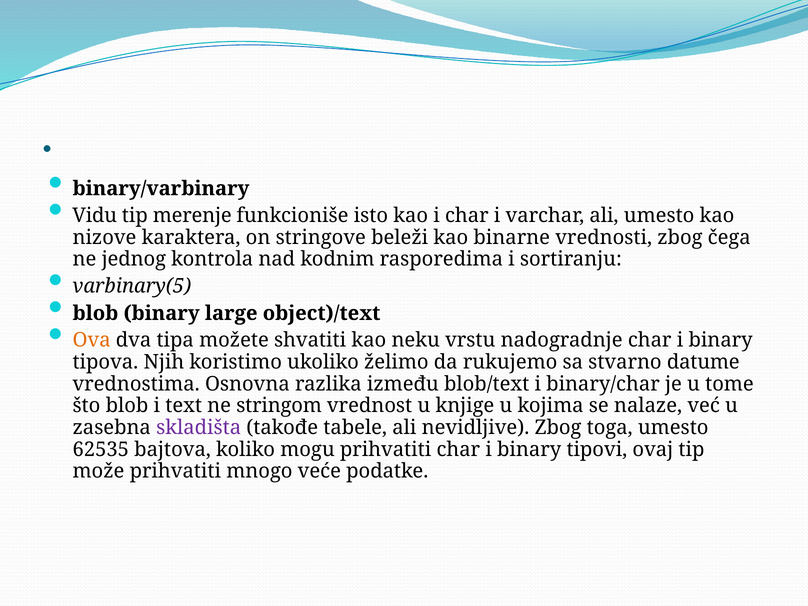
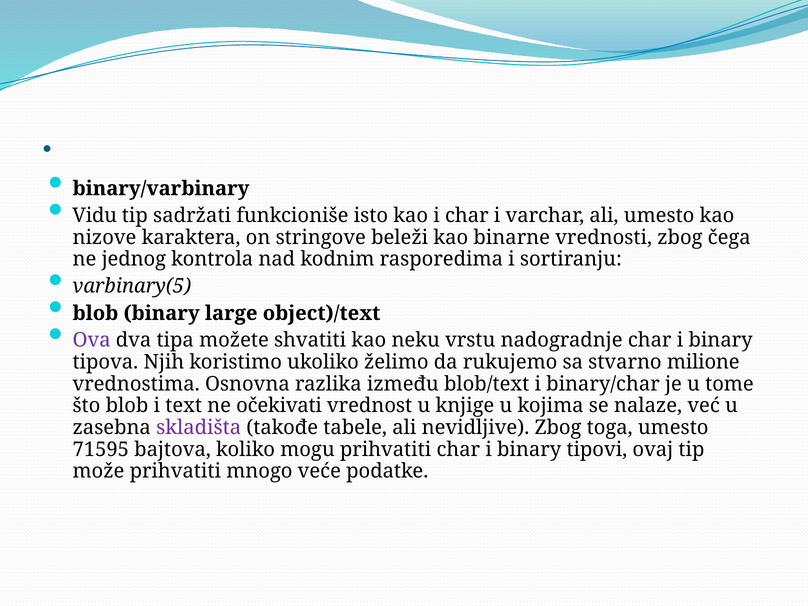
merenje: merenje -> sadržati
Ova colour: orange -> purple
datume: datume -> milione
stringom: stringom -> očekivati
62535: 62535 -> 71595
